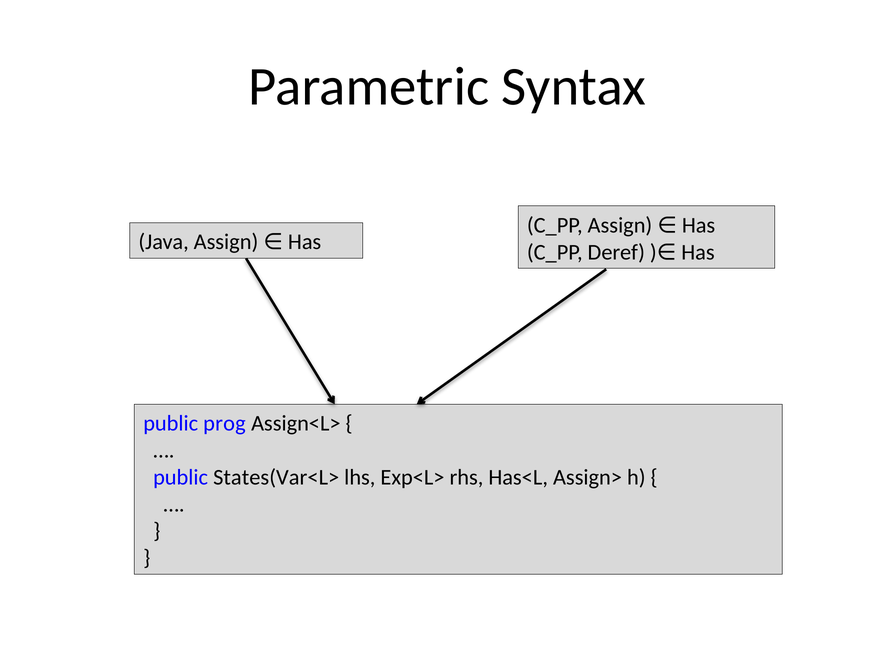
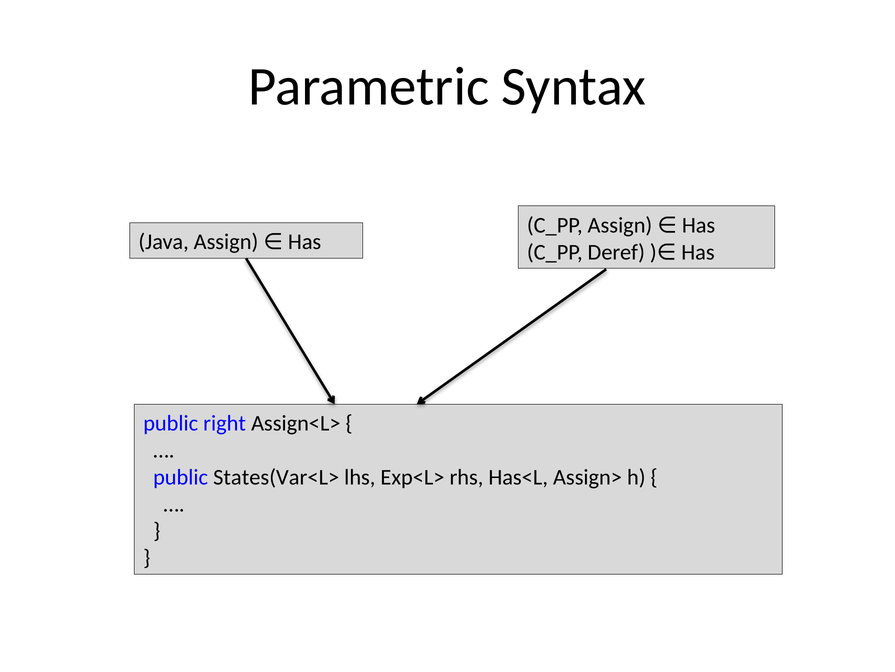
prog: prog -> right
